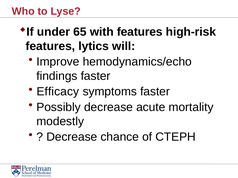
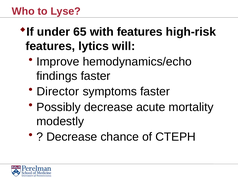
Efficacy: Efficacy -> Director
